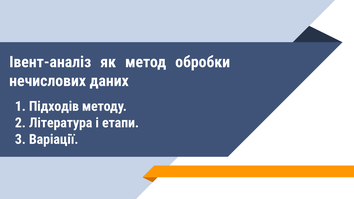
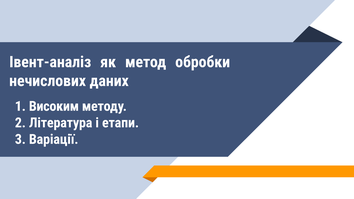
Підходів: Підходів -> Високим
